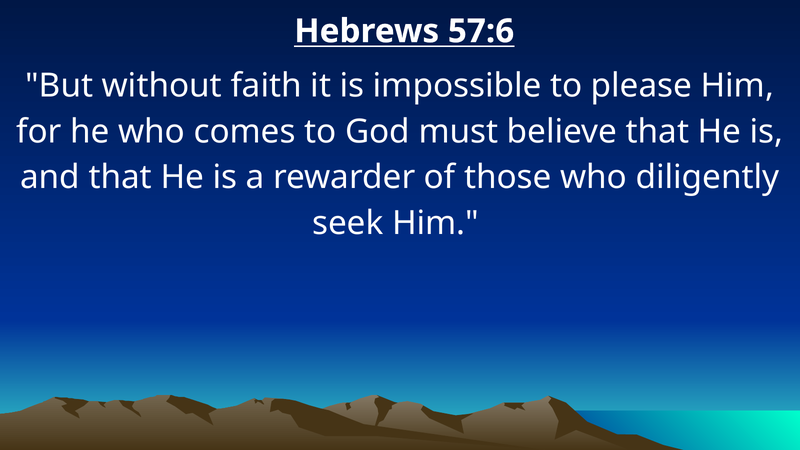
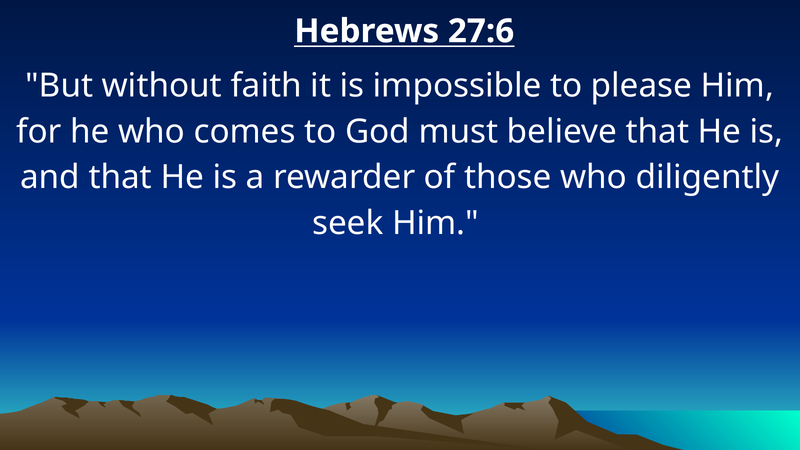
57:6: 57:6 -> 27:6
